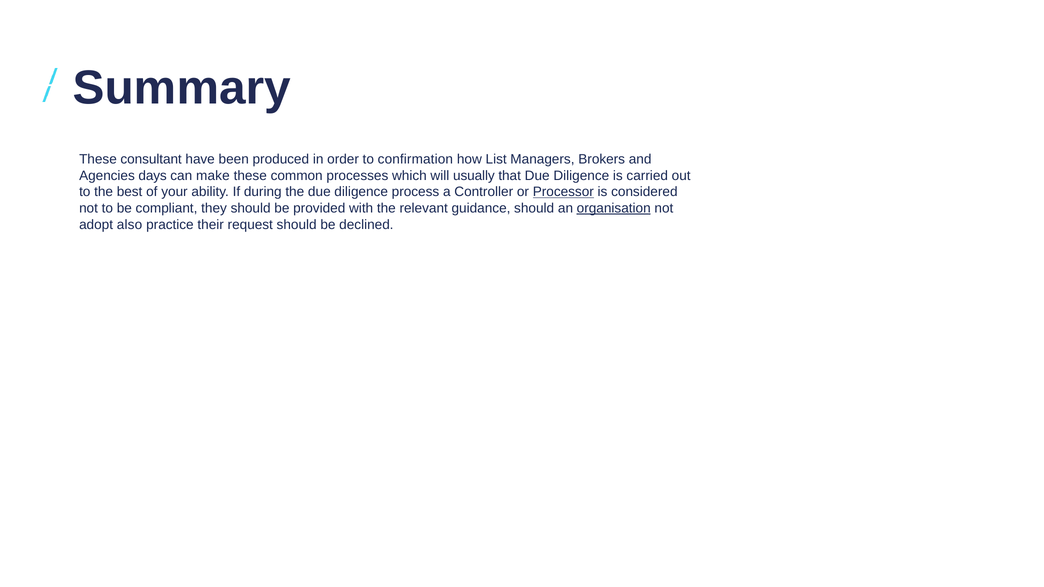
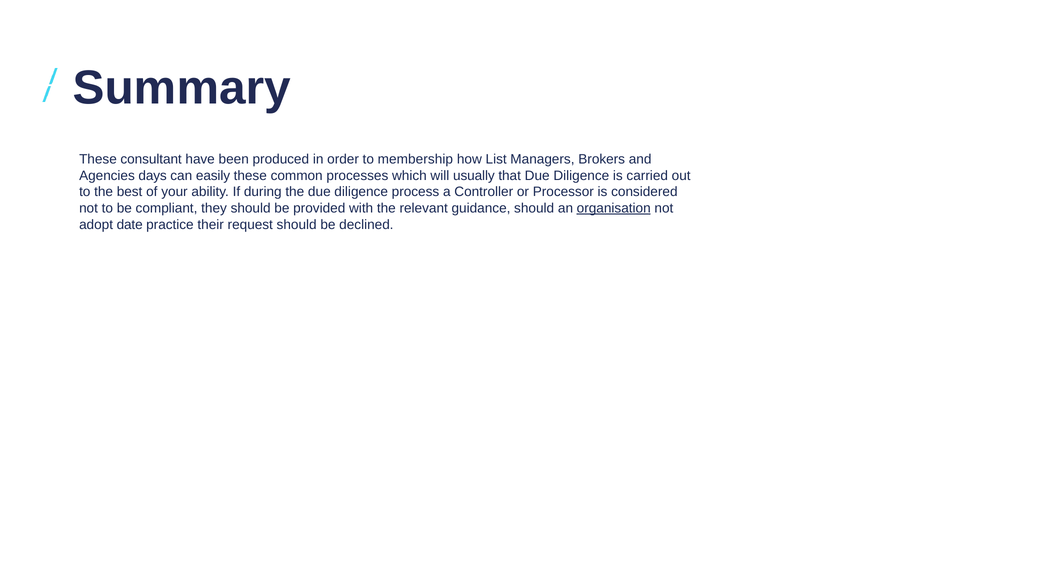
confirmation: confirmation -> membership
make: make -> easily
Processor underline: present -> none
also: also -> date
